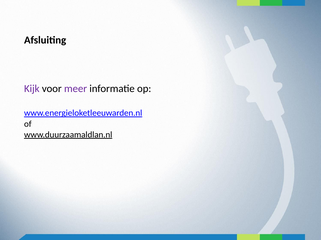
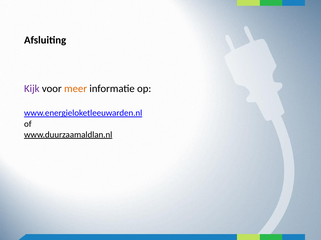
meer colour: purple -> orange
